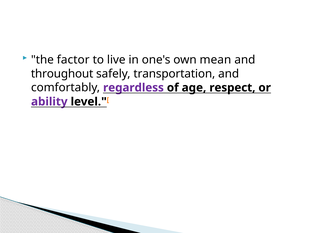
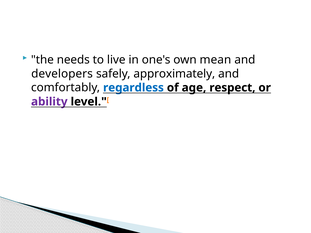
factor: factor -> needs
throughout: throughout -> developers
transportation: transportation -> approximately
regardless colour: purple -> blue
